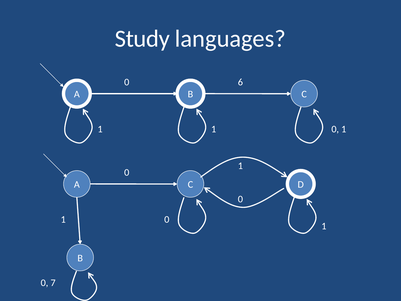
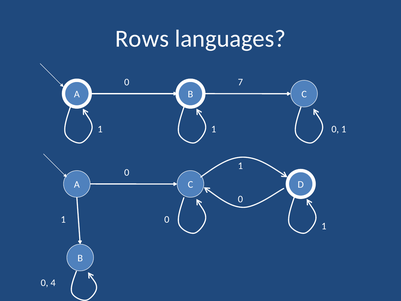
Study: Study -> Rows
6: 6 -> 7
7: 7 -> 4
